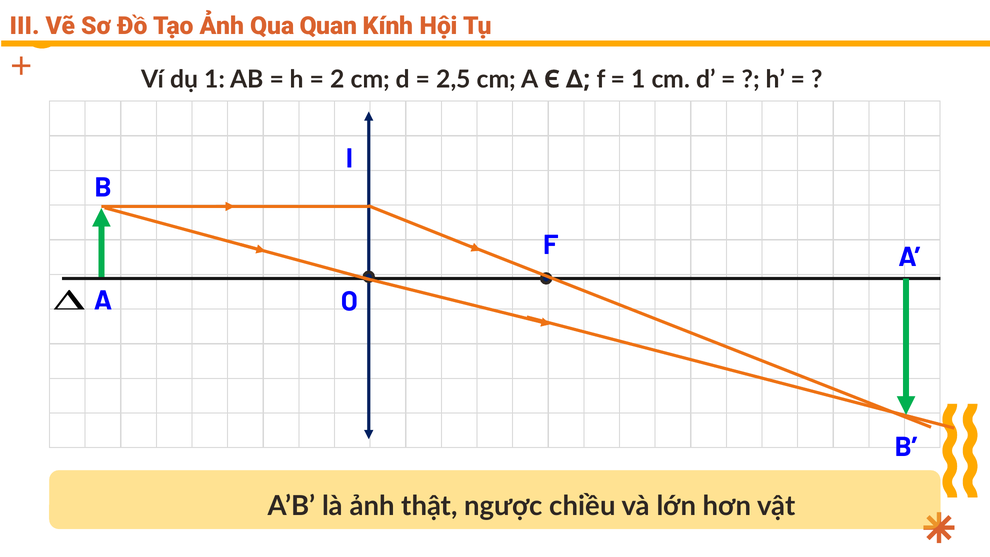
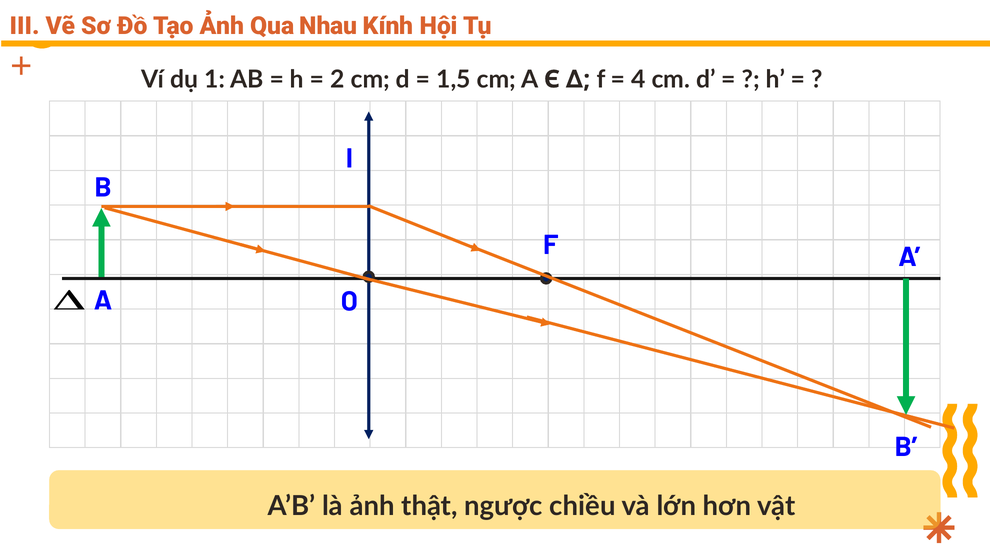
Quan: Quan -> Nhau
1 at (638, 79): 1 -> 4
2,5: 2,5 -> 1,5
